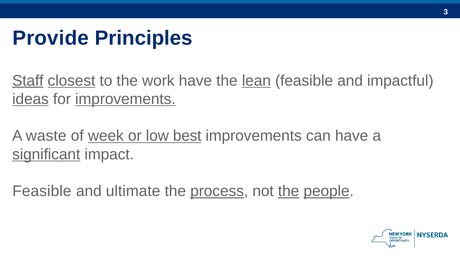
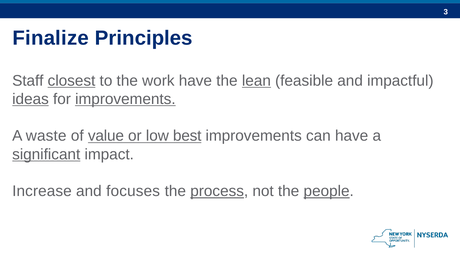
Provide: Provide -> Finalize
Staff underline: present -> none
week: week -> value
Feasible at (42, 191): Feasible -> Increase
ultimate: ultimate -> focuses
the at (289, 191) underline: present -> none
